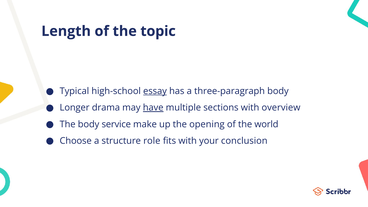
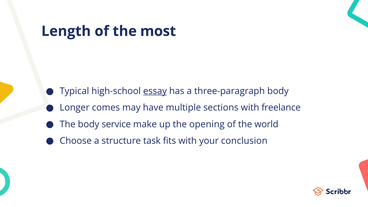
topic: topic -> most
drama: drama -> comes
have underline: present -> none
overview: overview -> freelance
role: role -> task
